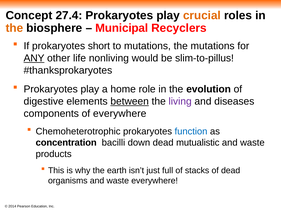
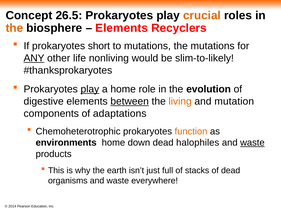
27.4: 27.4 -> 26.5
Municipal at (122, 28): Municipal -> Elements
slim-to-pillus: slim-to-pillus -> slim-to-likely
play at (90, 89) underline: none -> present
living colour: purple -> orange
diseases: diseases -> mutation
of everywhere: everywhere -> adaptations
function colour: blue -> orange
concentration: concentration -> environments
bacilli at (113, 142): bacilli -> home
mutualistic: mutualistic -> halophiles
waste at (252, 142) underline: none -> present
